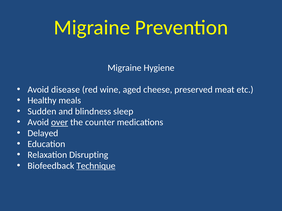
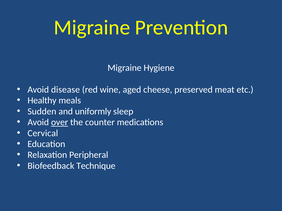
blindness: blindness -> uniformly
Delayed: Delayed -> Cervical
Disrupting: Disrupting -> Peripheral
Technique underline: present -> none
